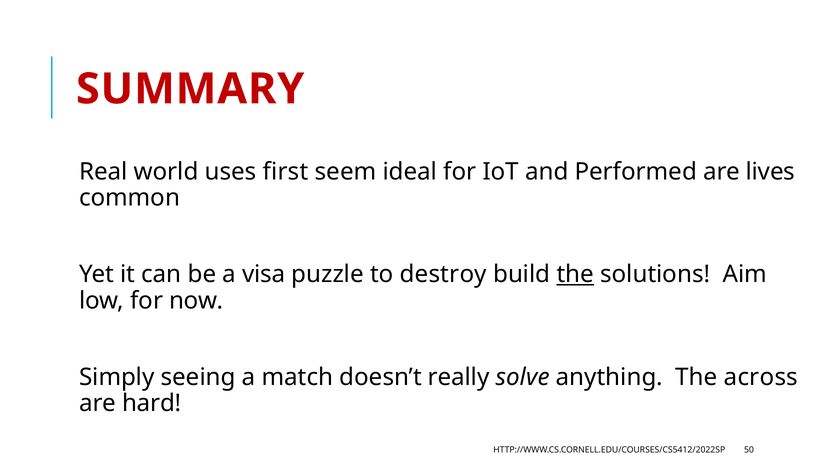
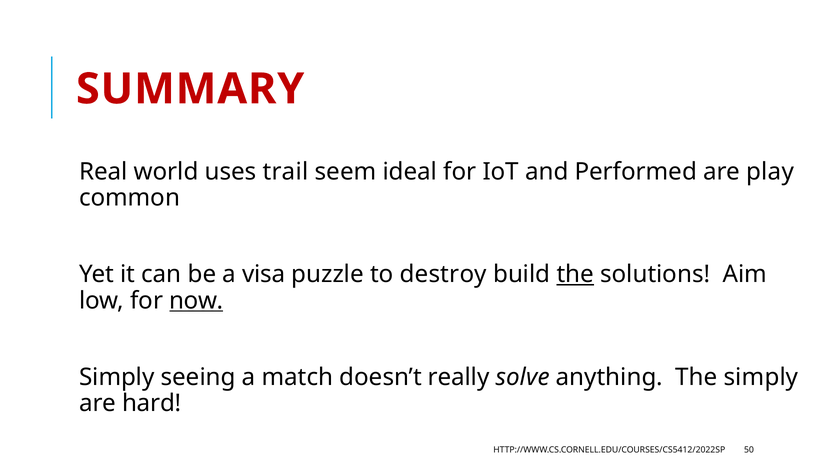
first: first -> trail
lives: lives -> play
now underline: none -> present
The across: across -> simply
